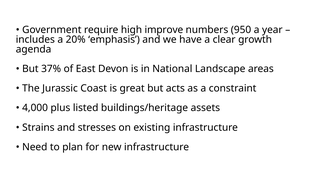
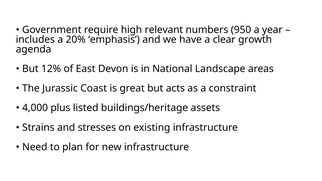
improve: improve -> relevant
37%: 37% -> 12%
